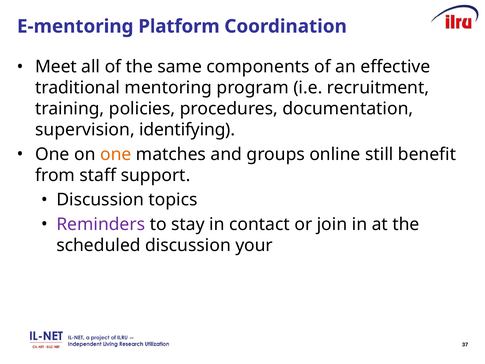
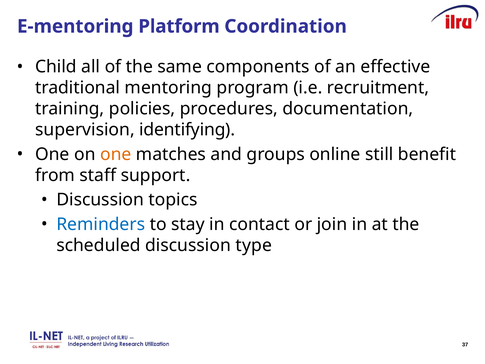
Meet: Meet -> Child
Reminders colour: purple -> blue
your: your -> type
